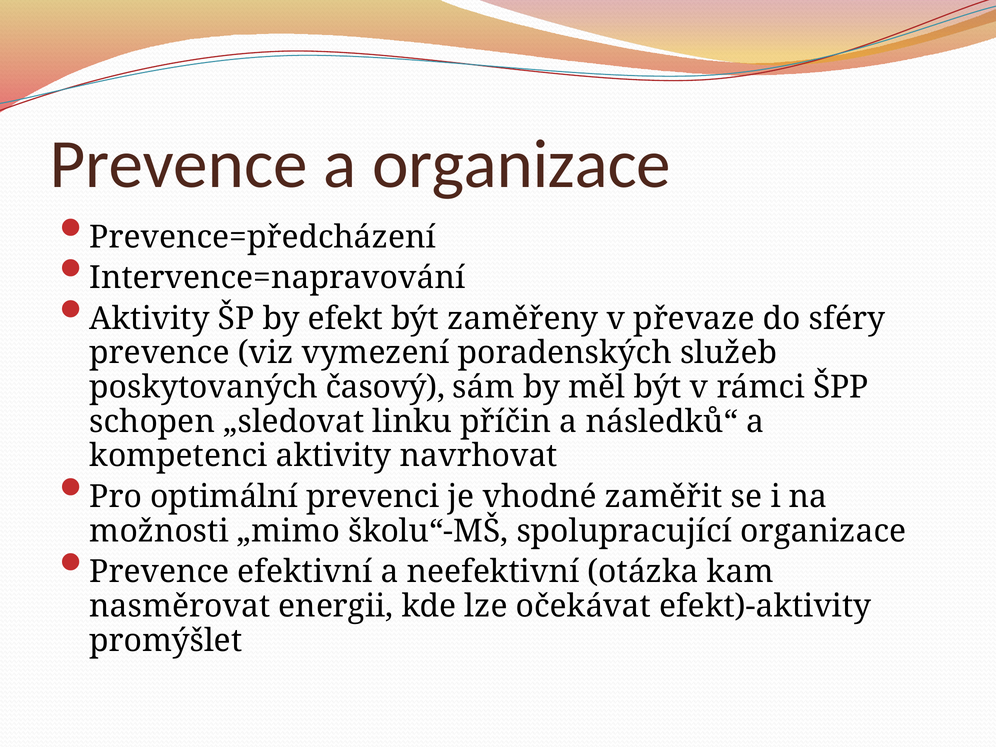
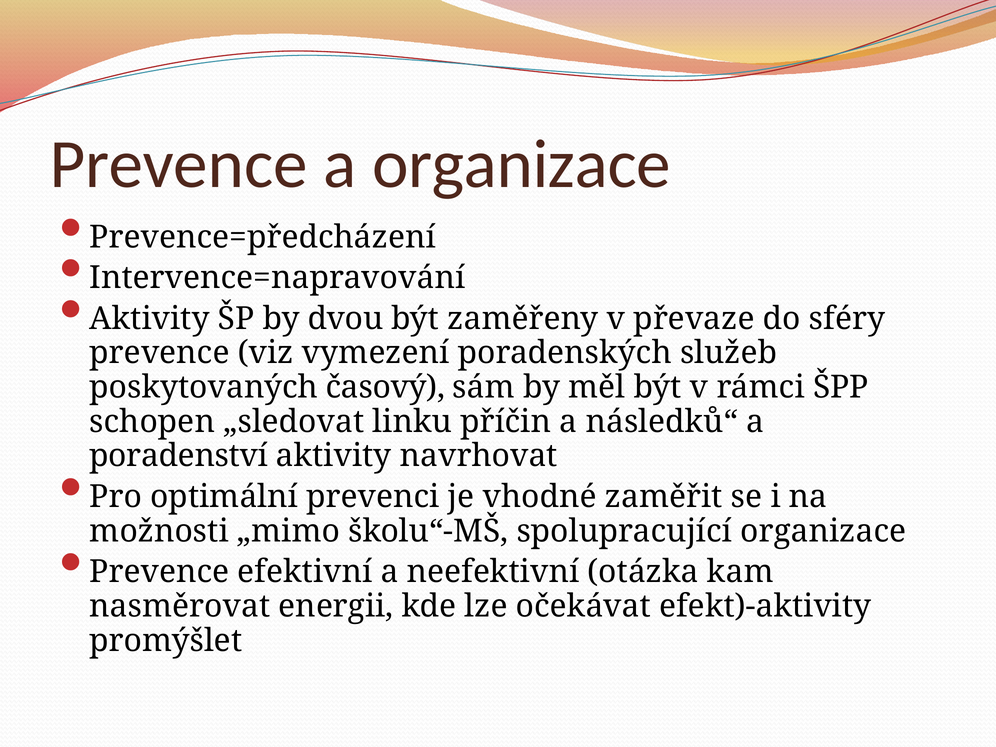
efekt: efekt -> dvou
kompetenci: kompetenci -> poradenství
